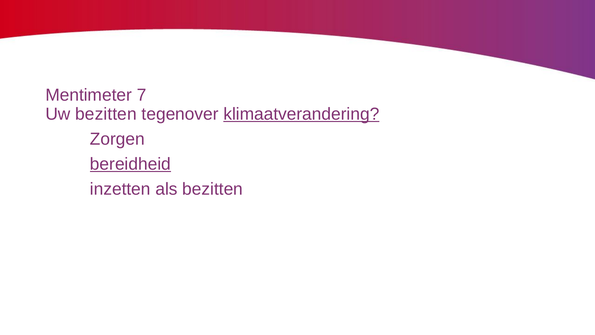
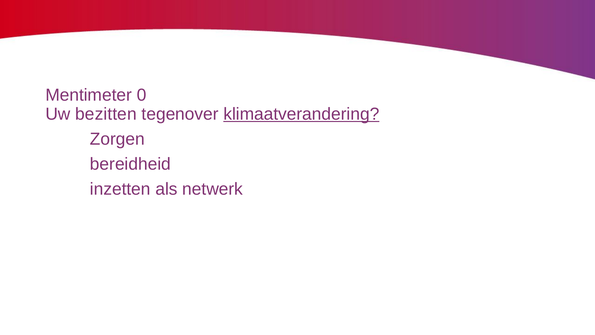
7: 7 -> 0
bereidheid underline: present -> none
als bezitten: bezitten -> netwerk
